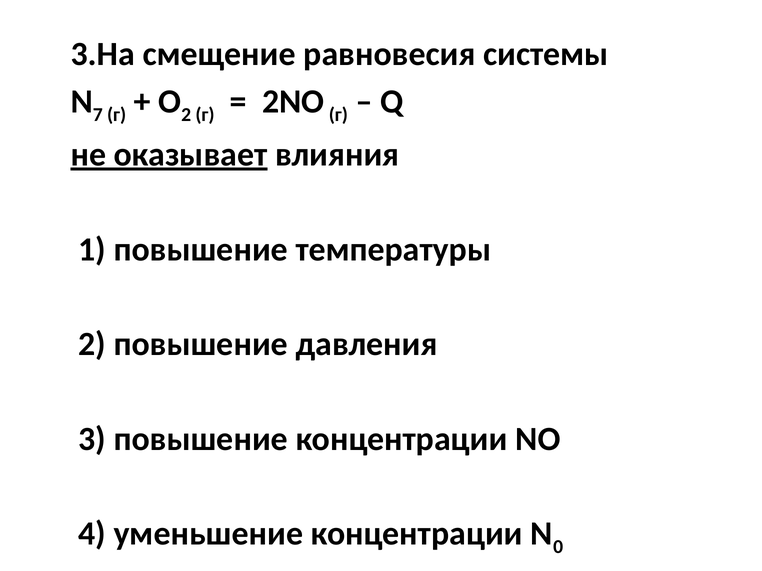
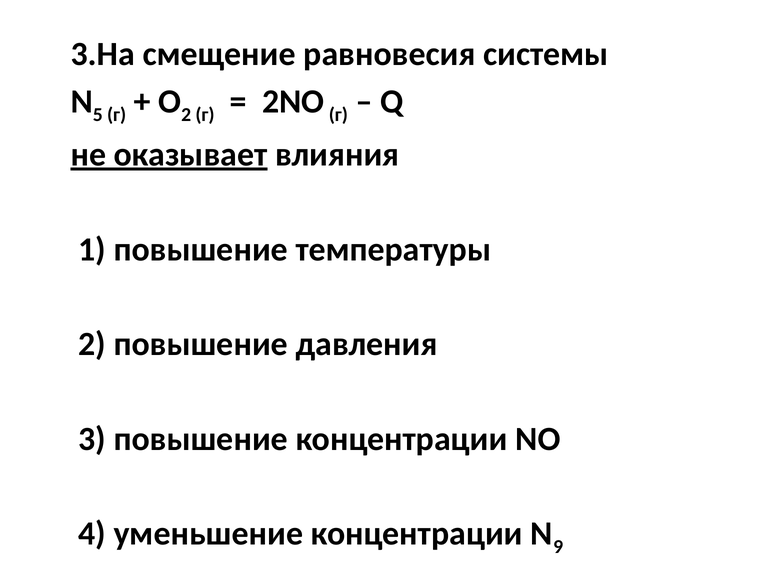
7: 7 -> 5
0: 0 -> 9
